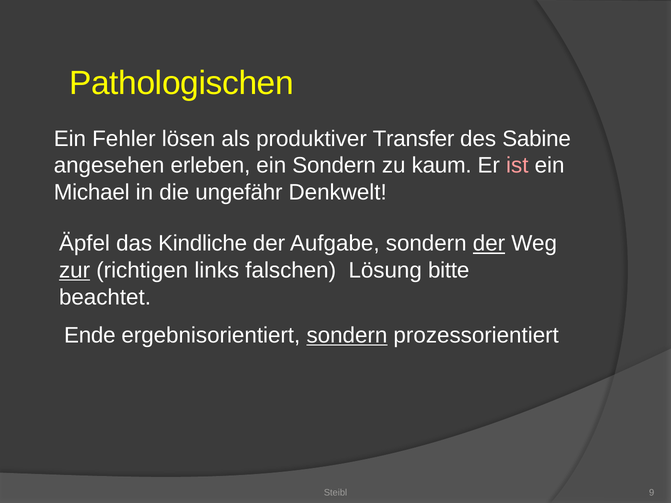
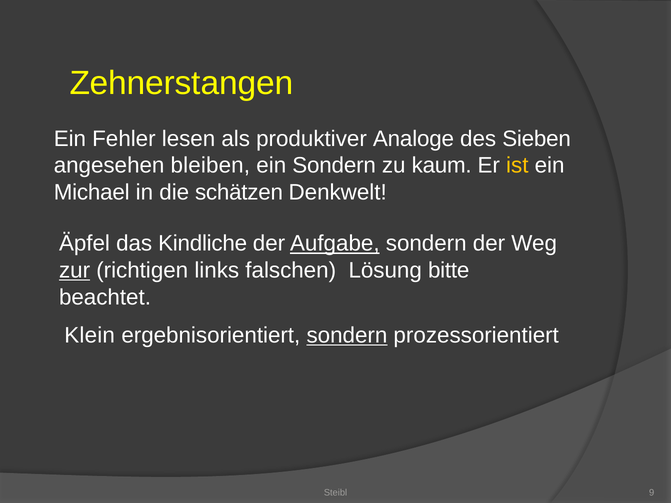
Pathologischen: Pathologischen -> Zehnerstangen
lösen: lösen -> lesen
Transfer: Transfer -> Analoge
Sabine: Sabine -> Sieben
erleben: erleben -> bleiben
ist colour: pink -> yellow
ungefähr: ungefähr -> schätzen
Aufgabe underline: none -> present
der at (489, 244) underline: present -> none
Ende: Ende -> Klein
